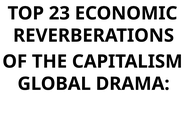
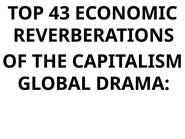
23: 23 -> 43
